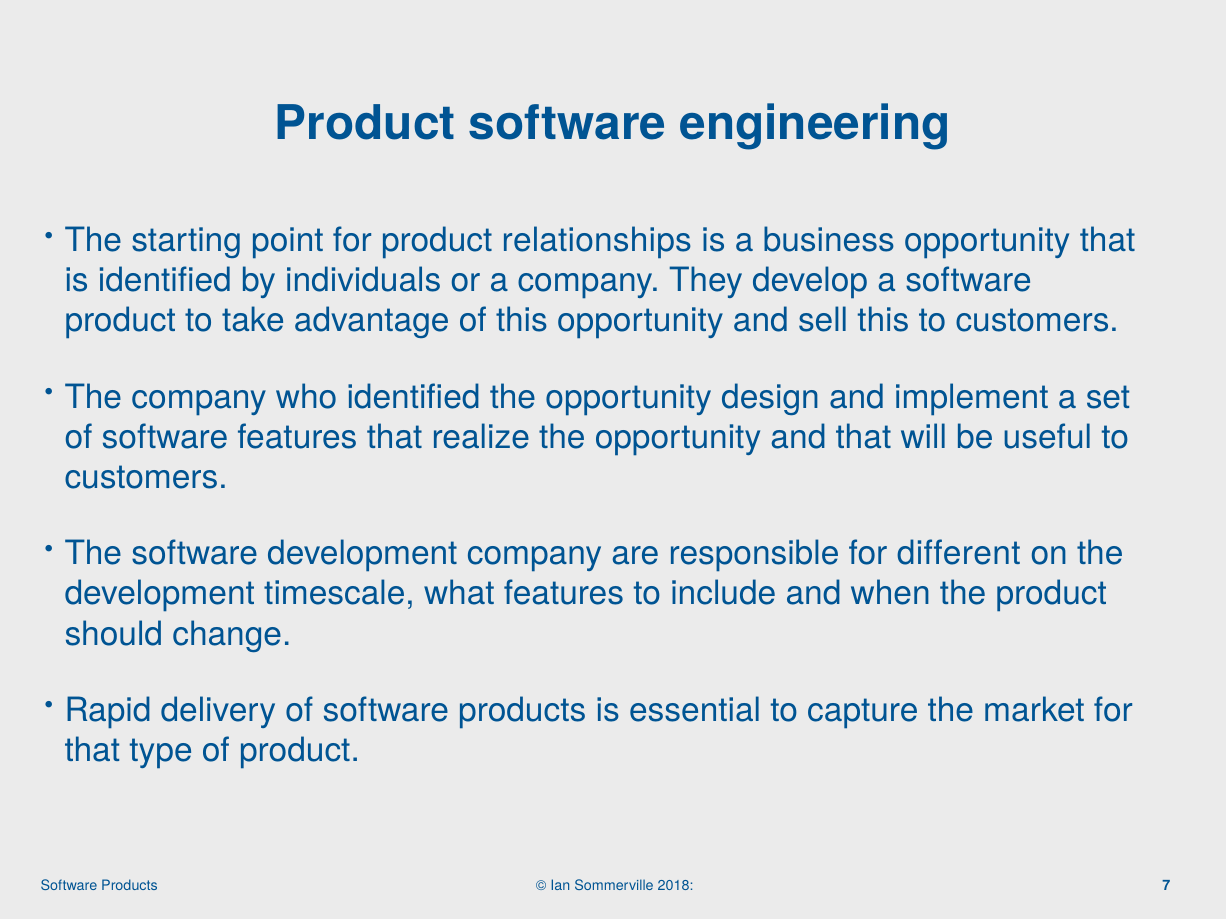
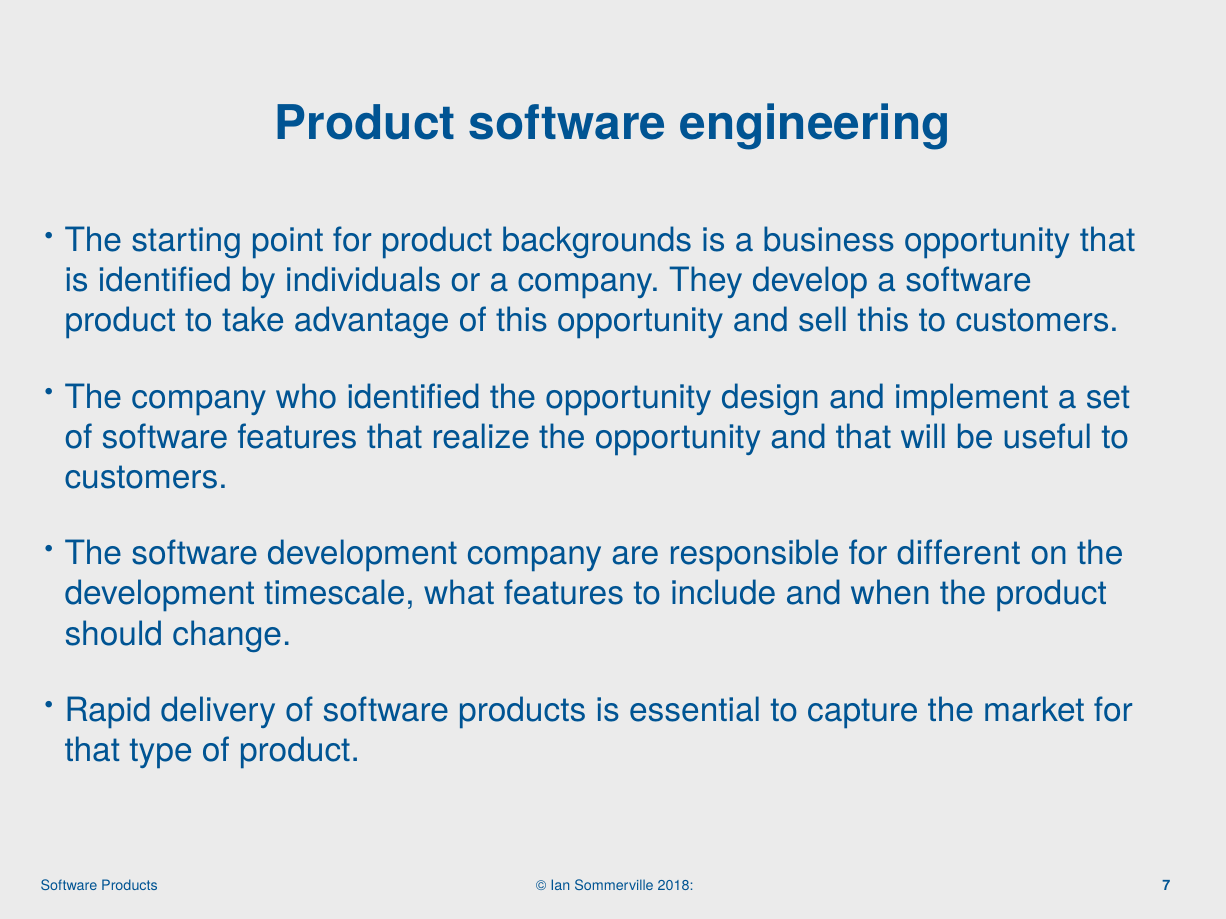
relationships: relationships -> backgrounds
